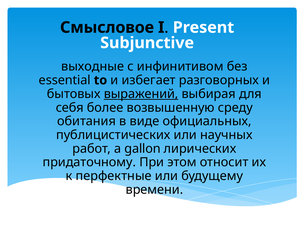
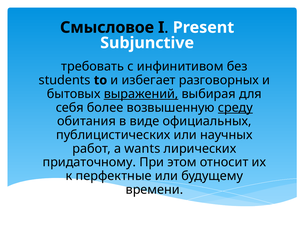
выходные: выходные -> требовать
essential: essential -> students
среду underline: none -> present
gallon: gallon -> wants
